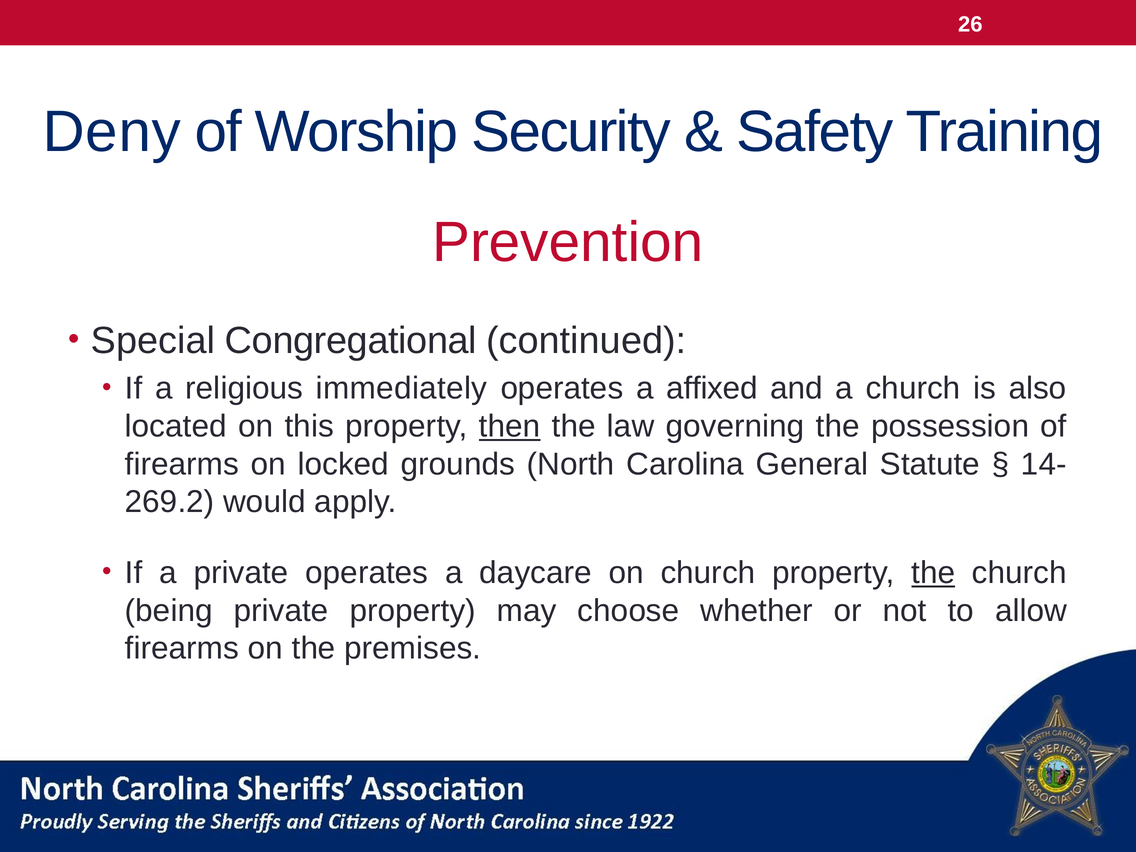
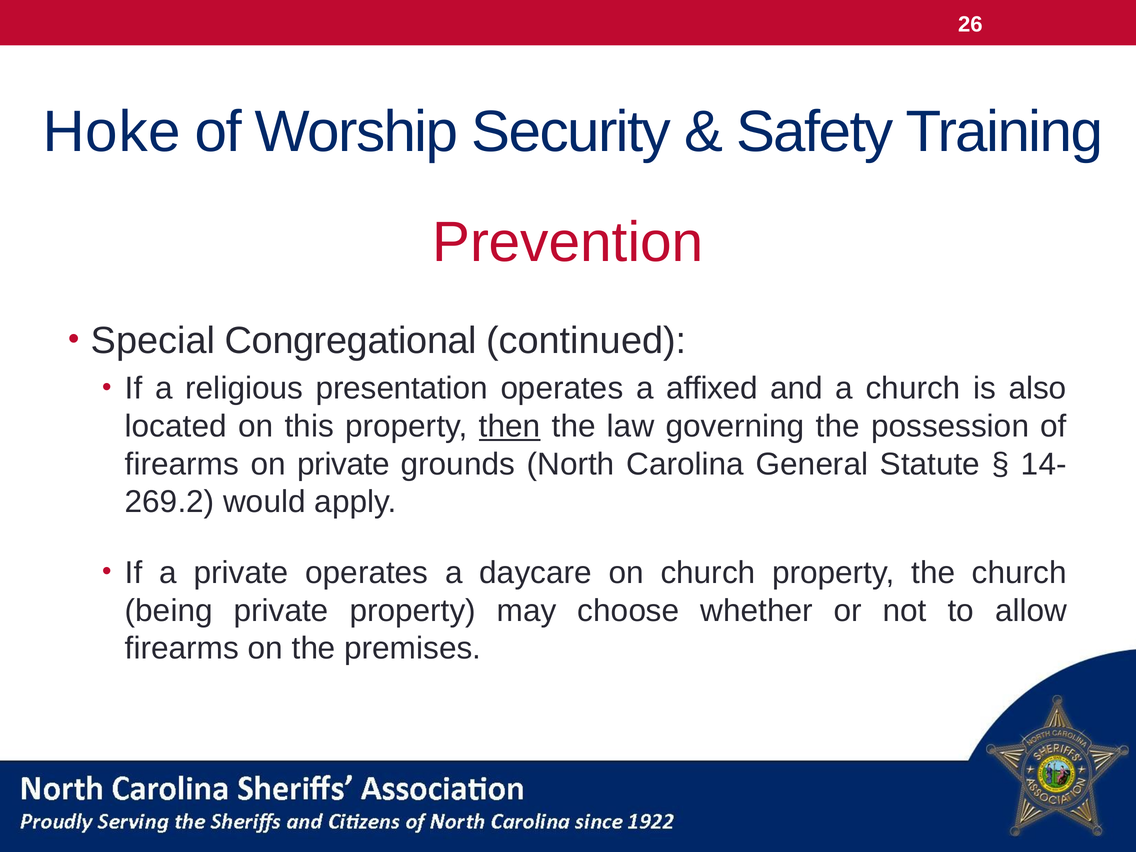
Deny: Deny -> Hoke
immediately: immediately -> presentation
on locked: locked -> private
the at (933, 573) underline: present -> none
